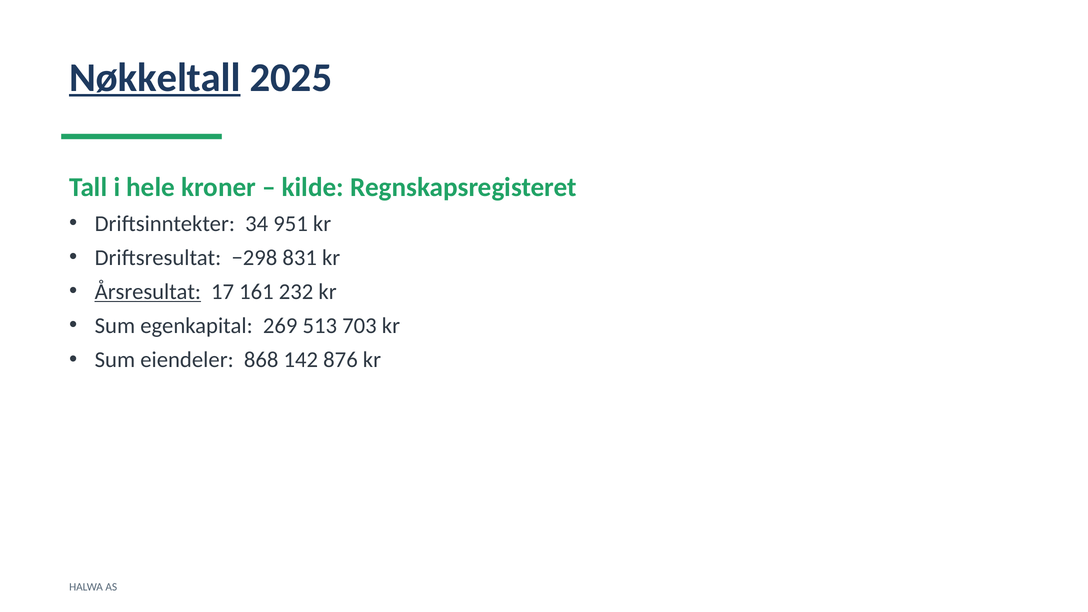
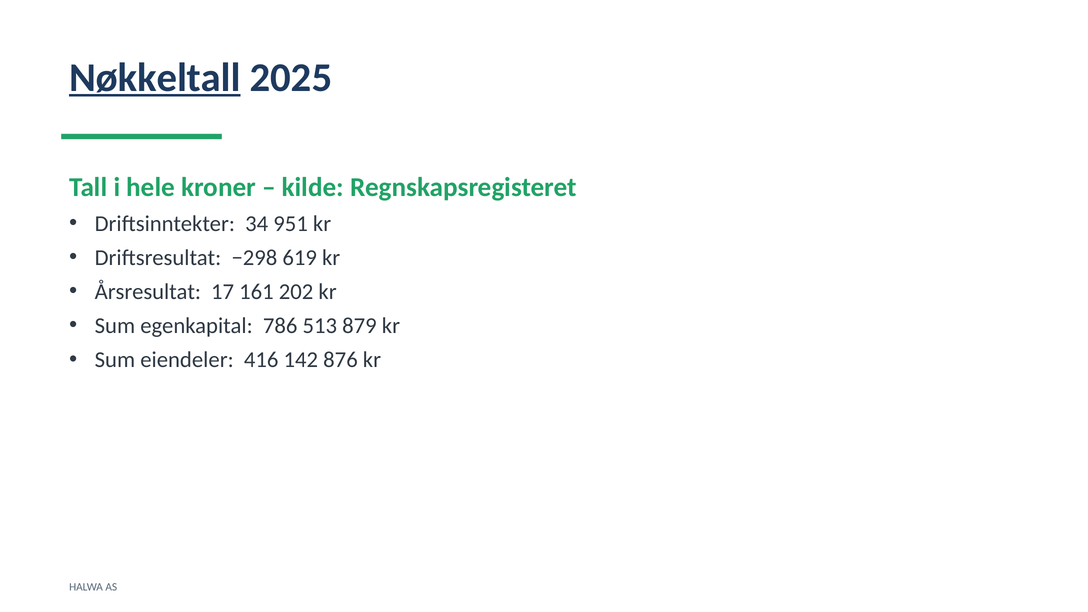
831: 831 -> 619
Årsresultat underline: present -> none
232: 232 -> 202
269: 269 -> 786
703: 703 -> 879
868: 868 -> 416
